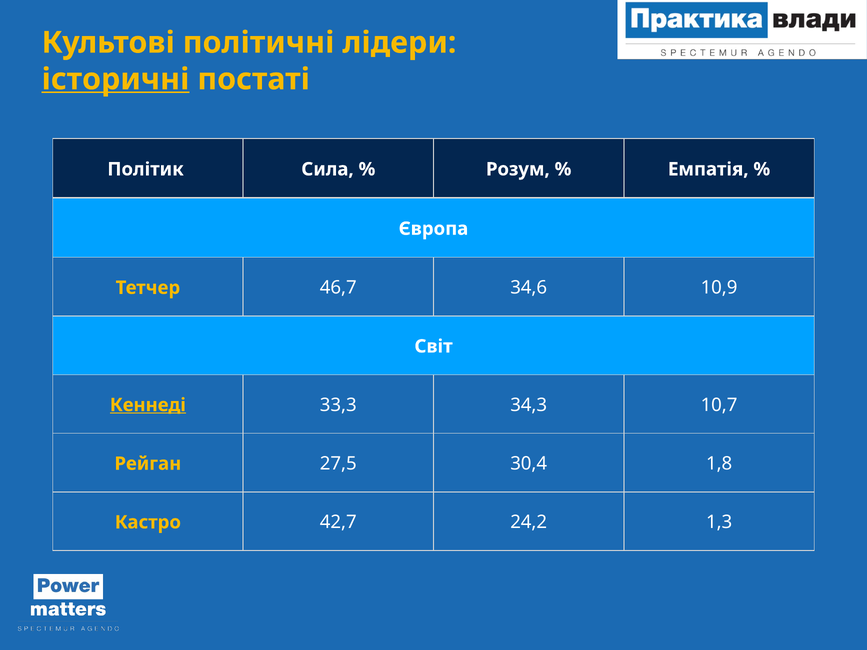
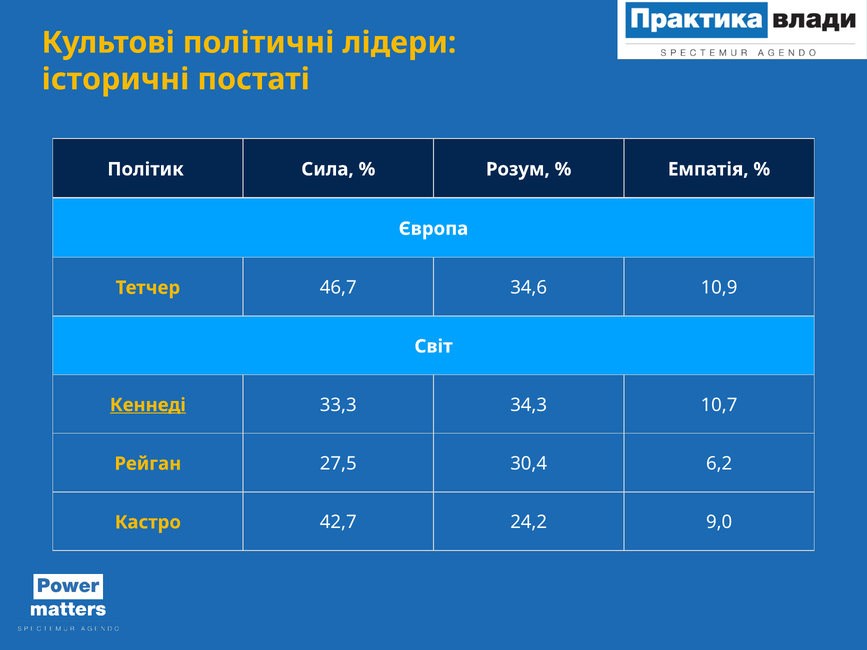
історичні underline: present -> none
1,8: 1,8 -> 6,2
1,3: 1,3 -> 9,0
